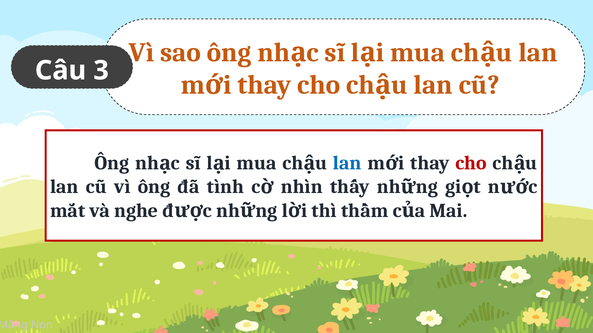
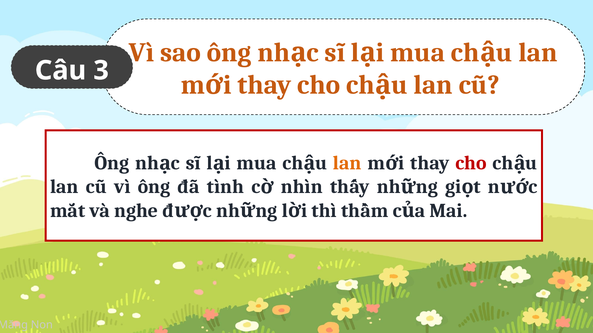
lan at (347, 163) colour: blue -> orange
